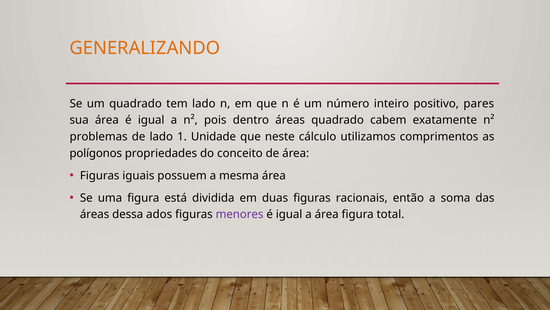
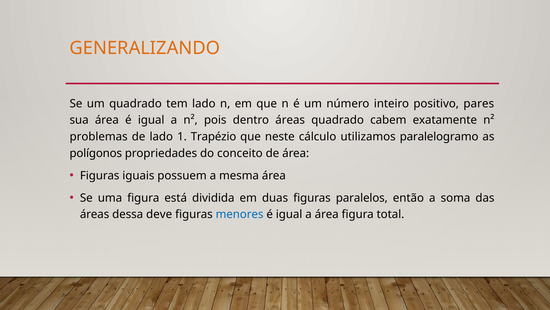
Unidade: Unidade -> Trapézio
comprimentos: comprimentos -> paralelogramo
racionais: racionais -> paralelos
ados: ados -> deve
menores colour: purple -> blue
